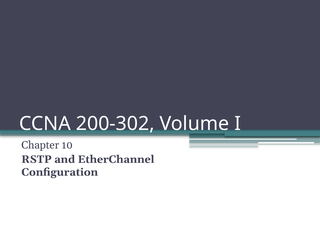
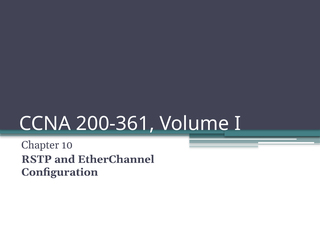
200-302: 200-302 -> 200-361
